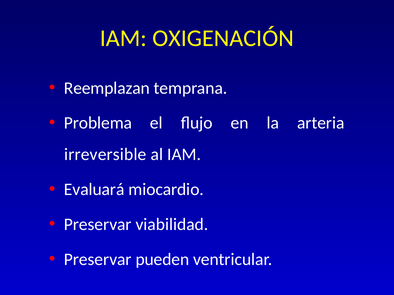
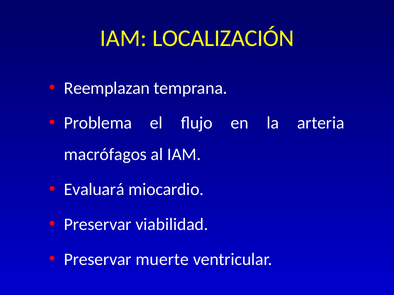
OXIGENACIÓN: OXIGENACIÓN -> LOCALIZACIÓN
irreversible: irreversible -> macrófagos
pueden: pueden -> muerte
